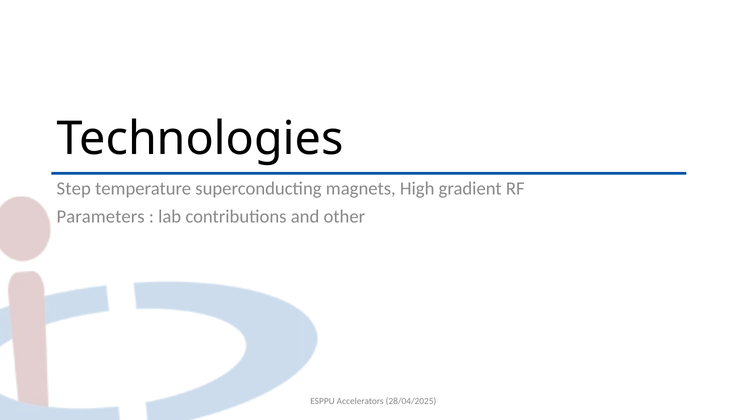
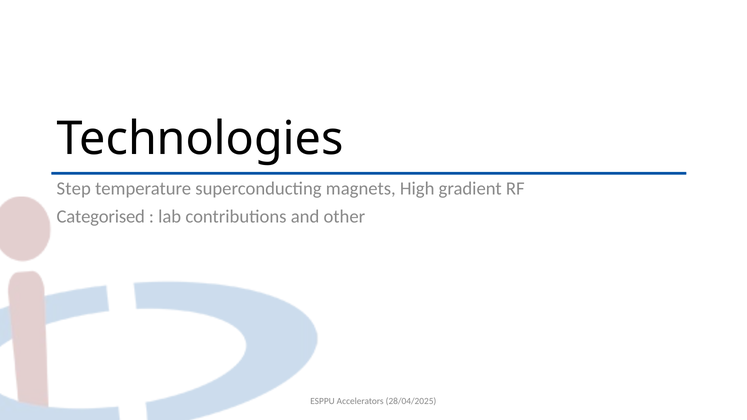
Parameters: Parameters -> Categorised
